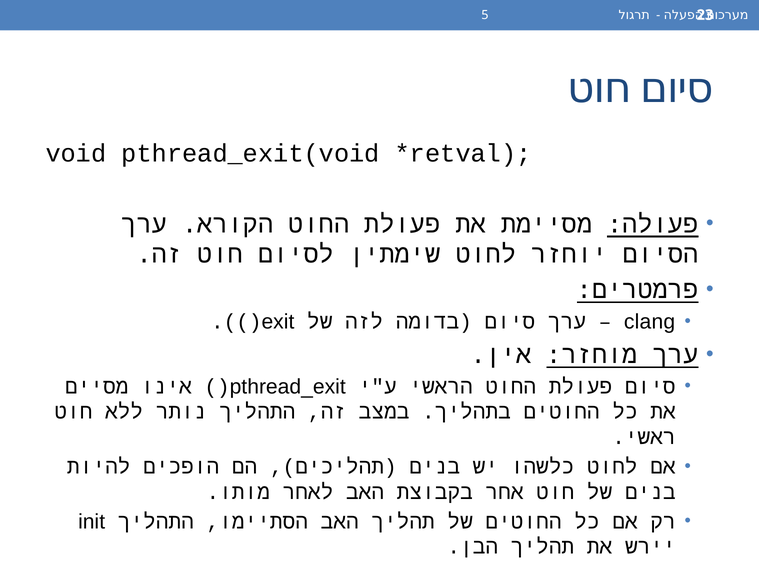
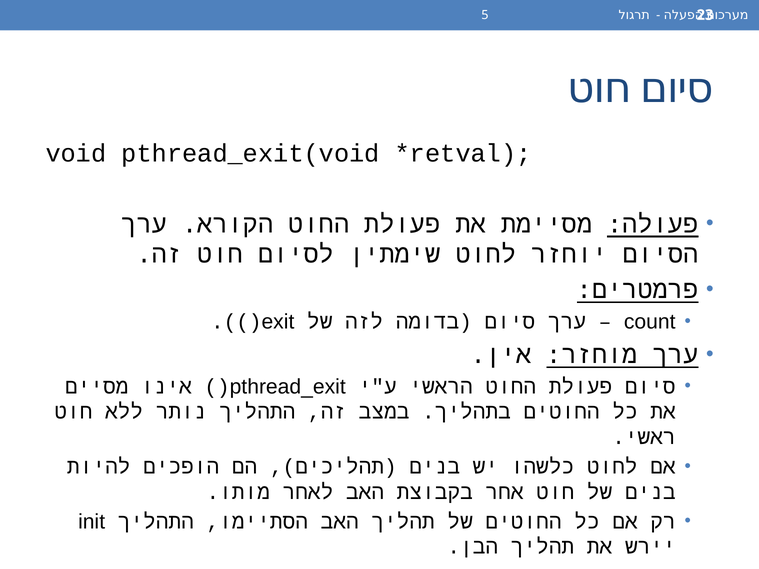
clang: clang -> count
